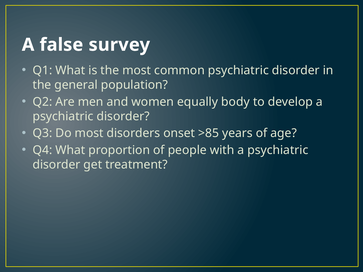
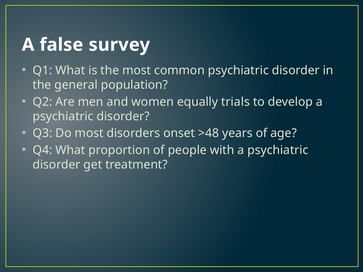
body: body -> trials
>85: >85 -> >48
